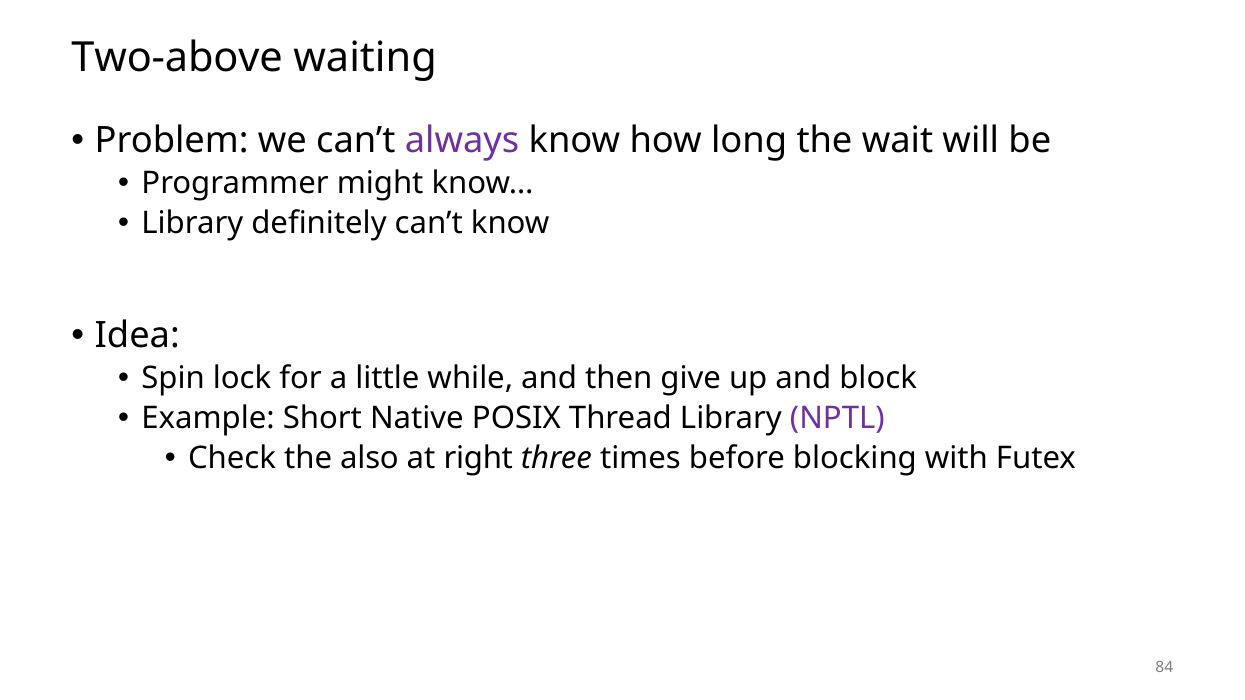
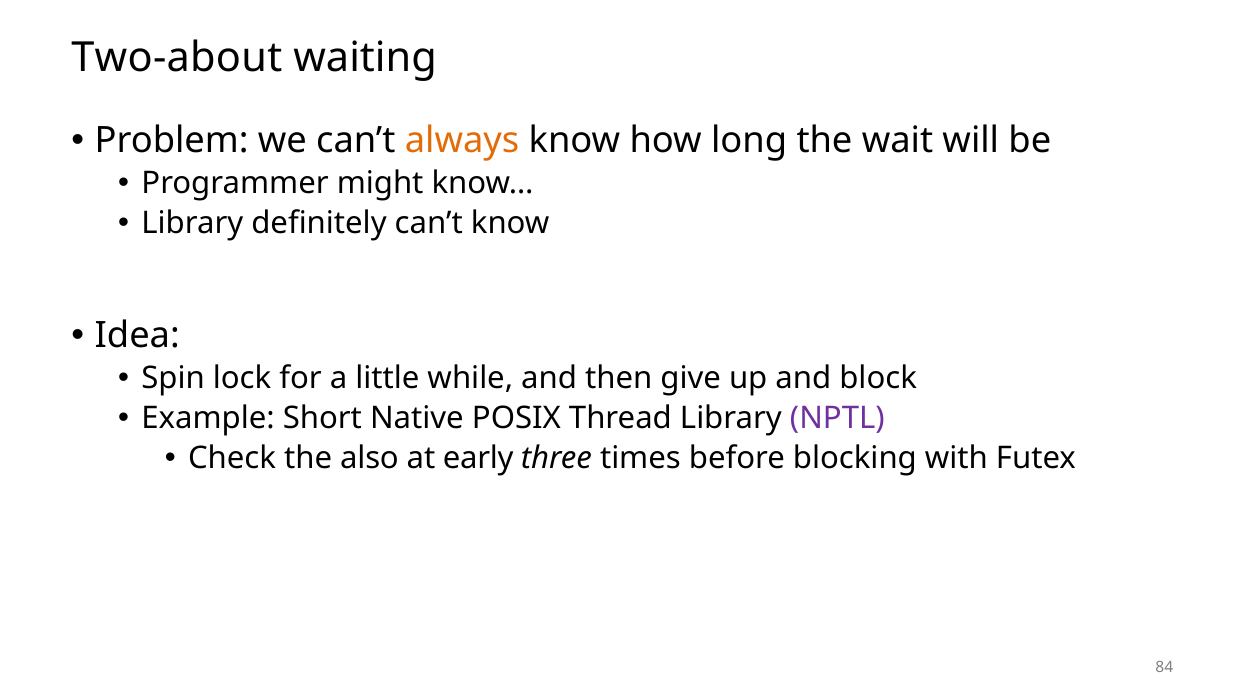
Two-above: Two-above -> Two-about
always colour: purple -> orange
right: right -> early
